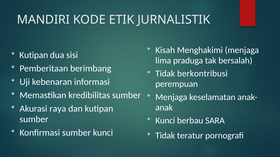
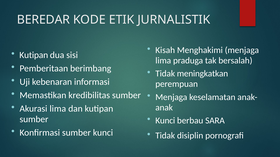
MANDIRI: MANDIRI -> BEREDAR
berkontribusi: berkontribusi -> meningkatkan
Akurasi raya: raya -> lima
teratur: teratur -> disiplin
